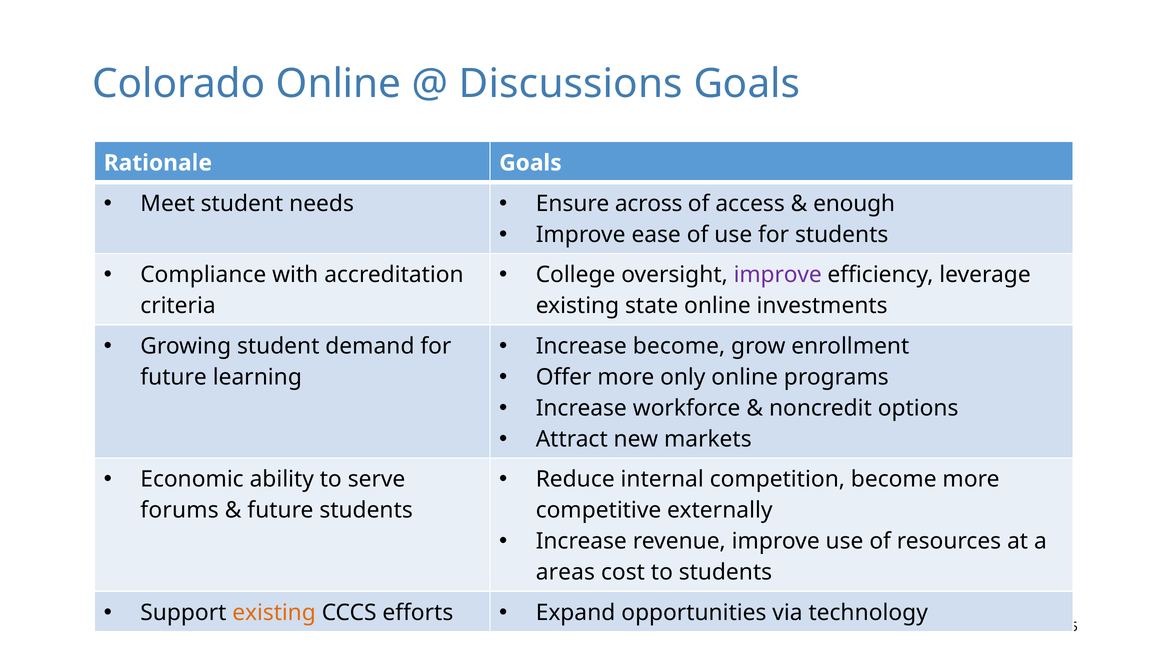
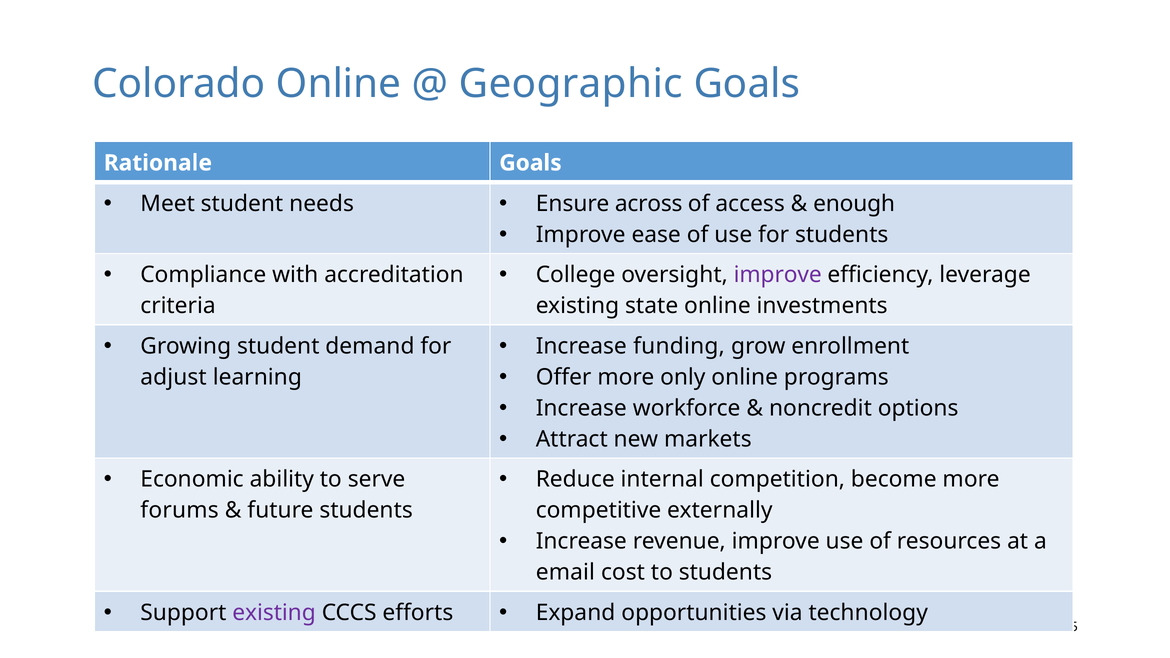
Discussions: Discussions -> Geographic
Increase become: become -> funding
future at (174, 377): future -> adjust
areas: areas -> email
existing at (274, 613) colour: orange -> purple
